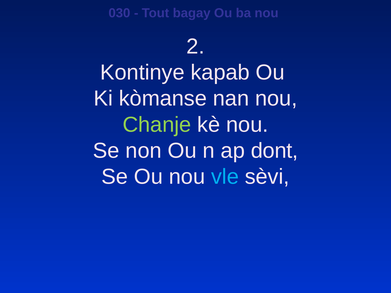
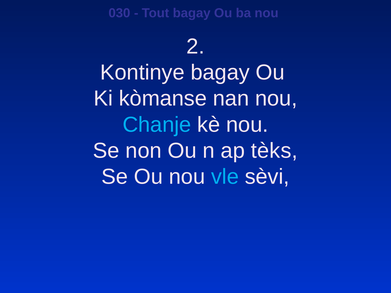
Kontinye kapab: kapab -> bagay
Chanje colour: light green -> light blue
dont: dont -> tèks
